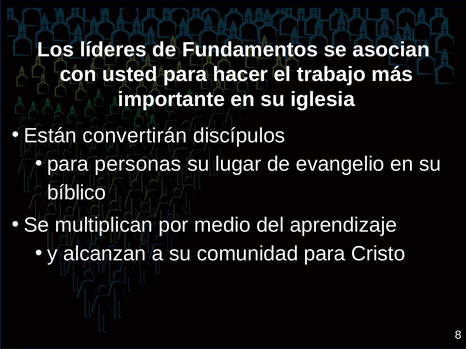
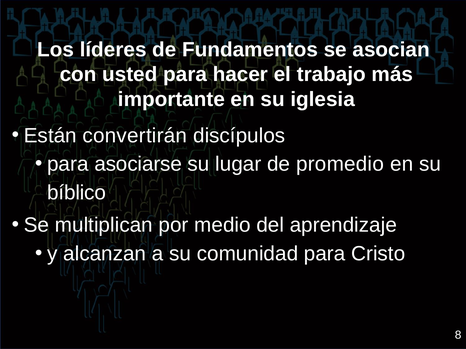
personas: personas -> asociarse
evangelio: evangelio -> promedio
